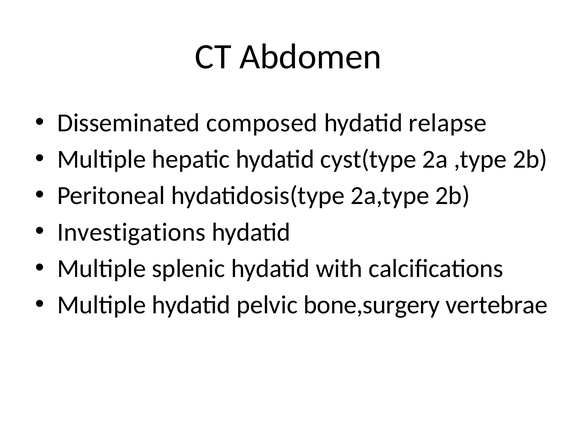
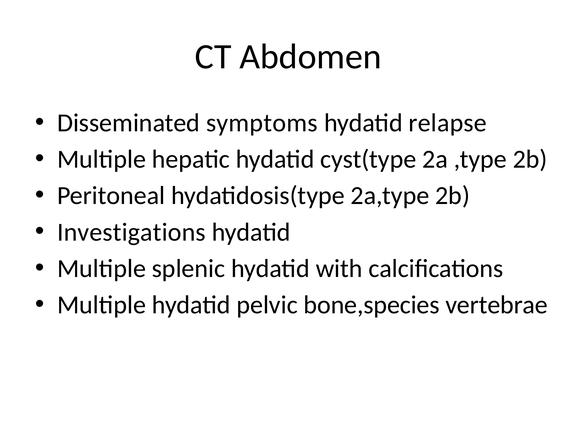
composed: composed -> symptoms
bone,surgery: bone,surgery -> bone,species
